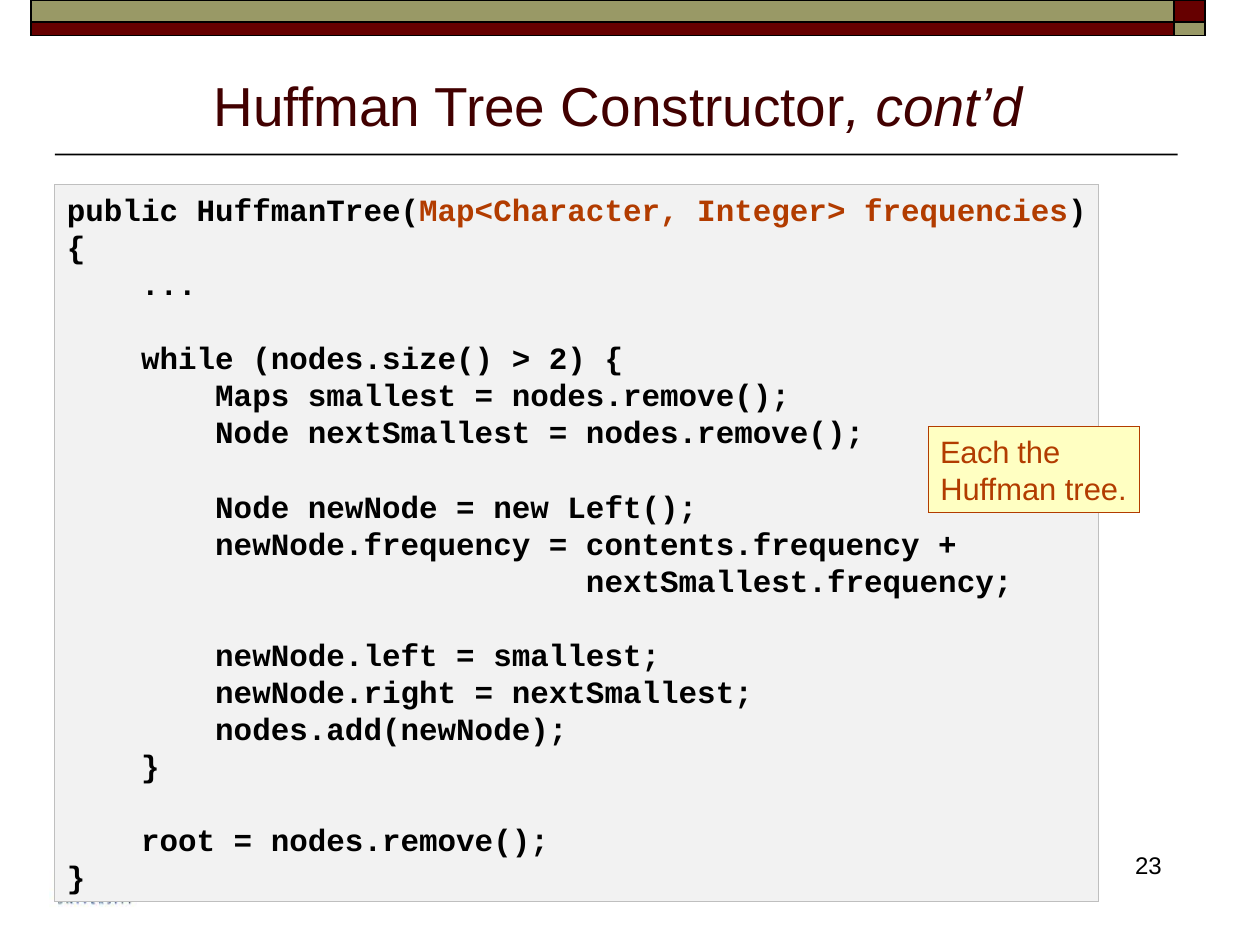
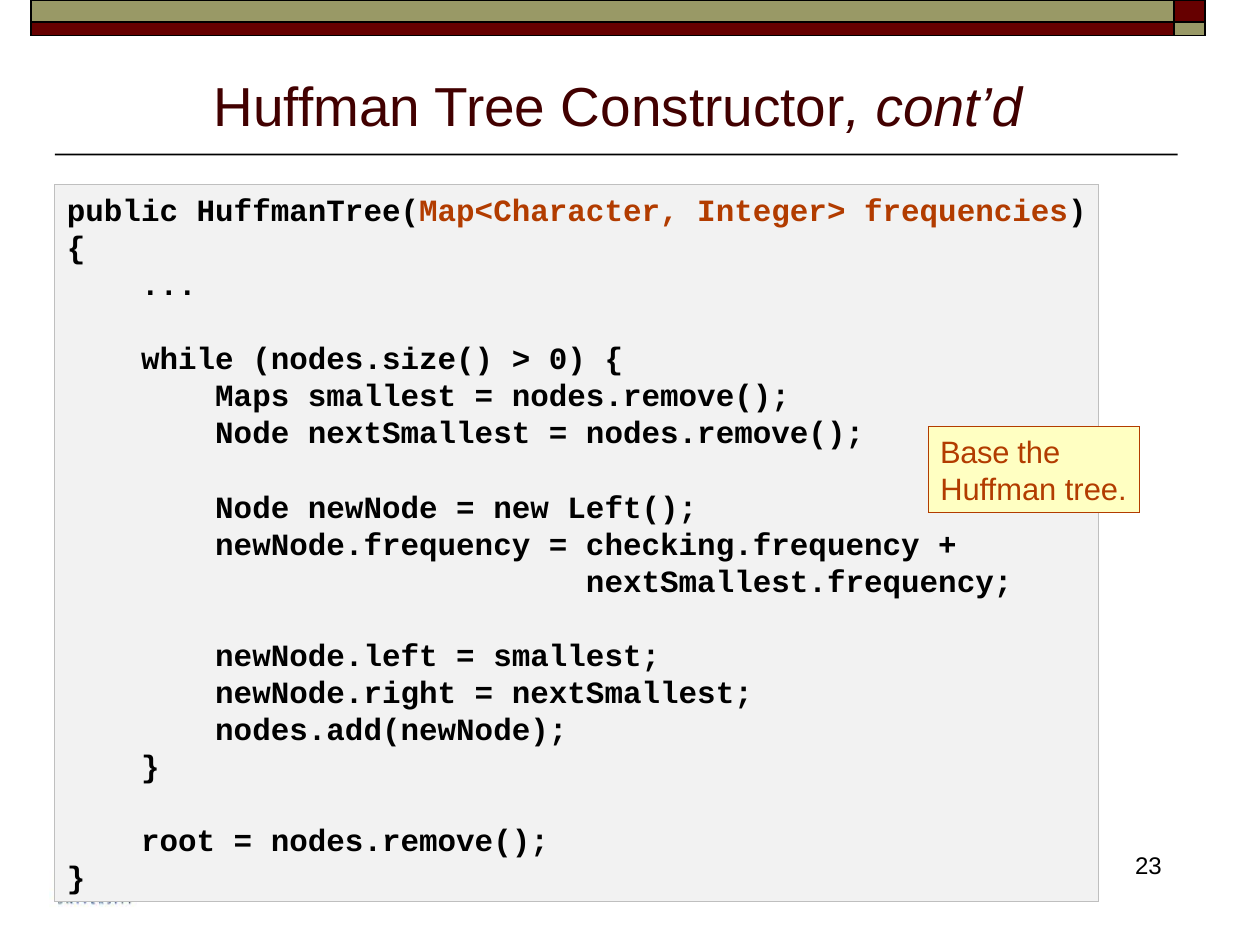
2: 2 -> 0
Each: Each -> Base
contents.frequency: contents.frequency -> checking.frequency
